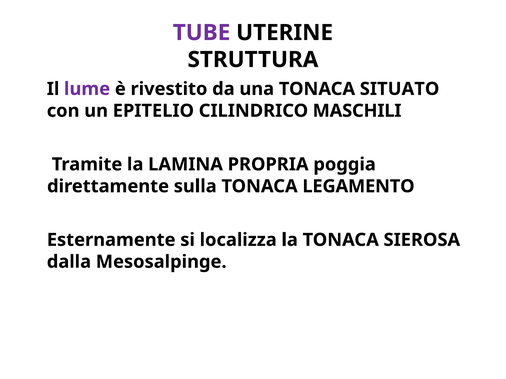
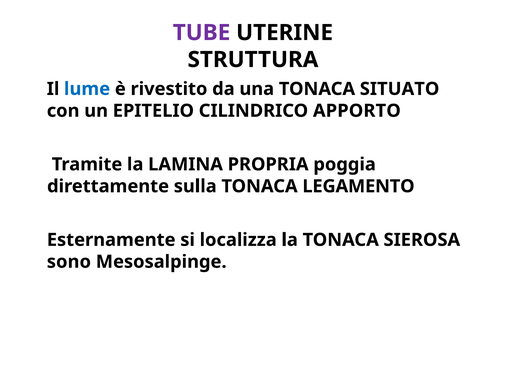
lume colour: purple -> blue
MASCHILI: MASCHILI -> APPORTO
dalla: dalla -> sono
